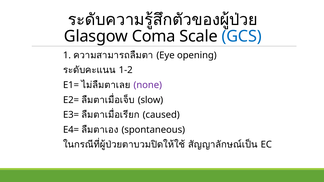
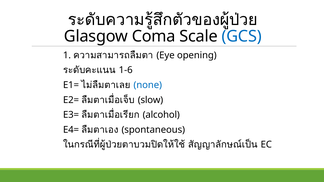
1-2: 1-2 -> 1-6
none colour: purple -> blue
caused: caused -> alcohol
